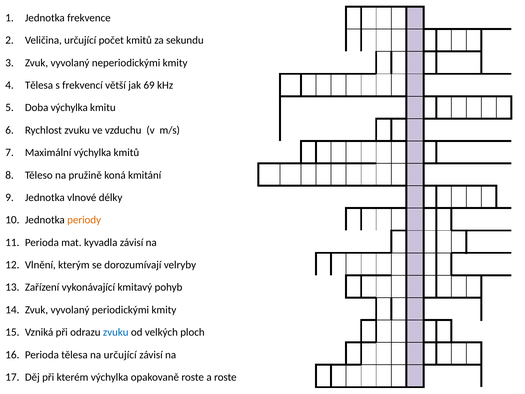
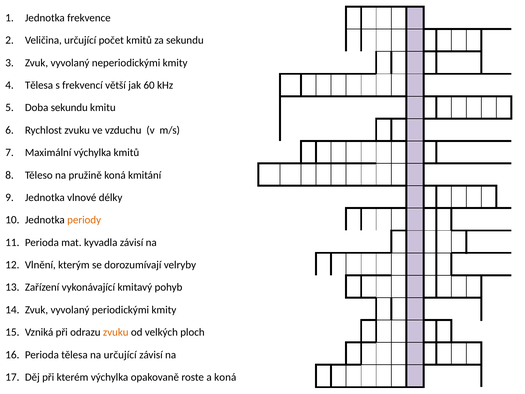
69: 69 -> 60
Doba výchylka: výchylka -> sekundu
zvuku at (116, 332) colour: blue -> orange
a roste: roste -> koná
